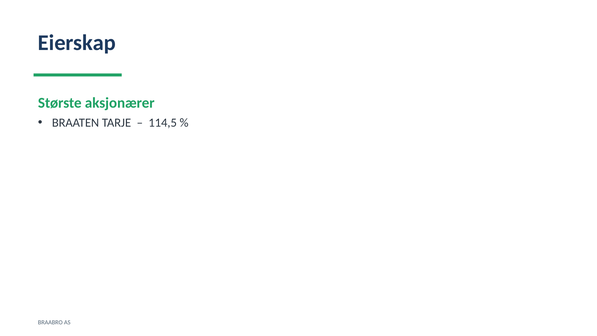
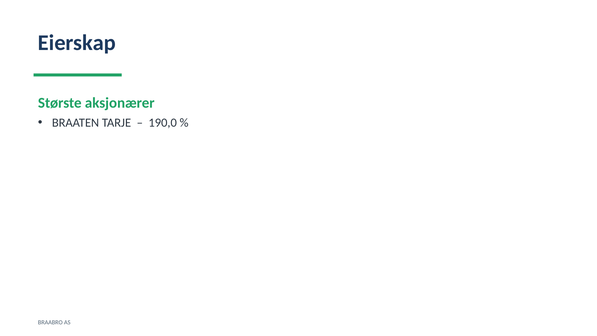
114,5: 114,5 -> 190,0
